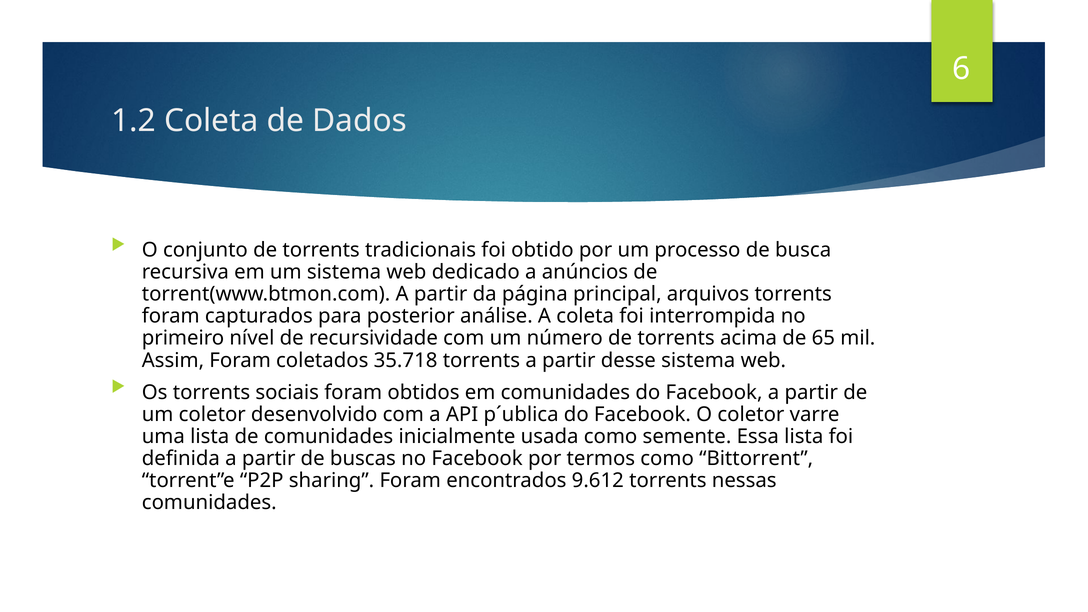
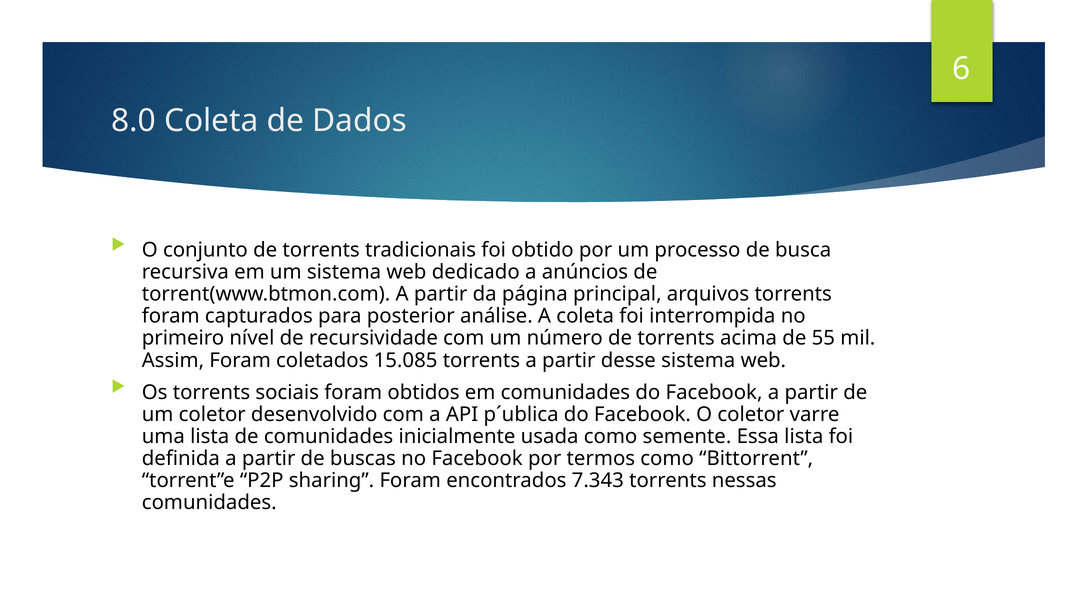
1.2: 1.2 -> 8.0
65: 65 -> 55
35.718: 35.718 -> 15.085
9.612: 9.612 -> 7.343
